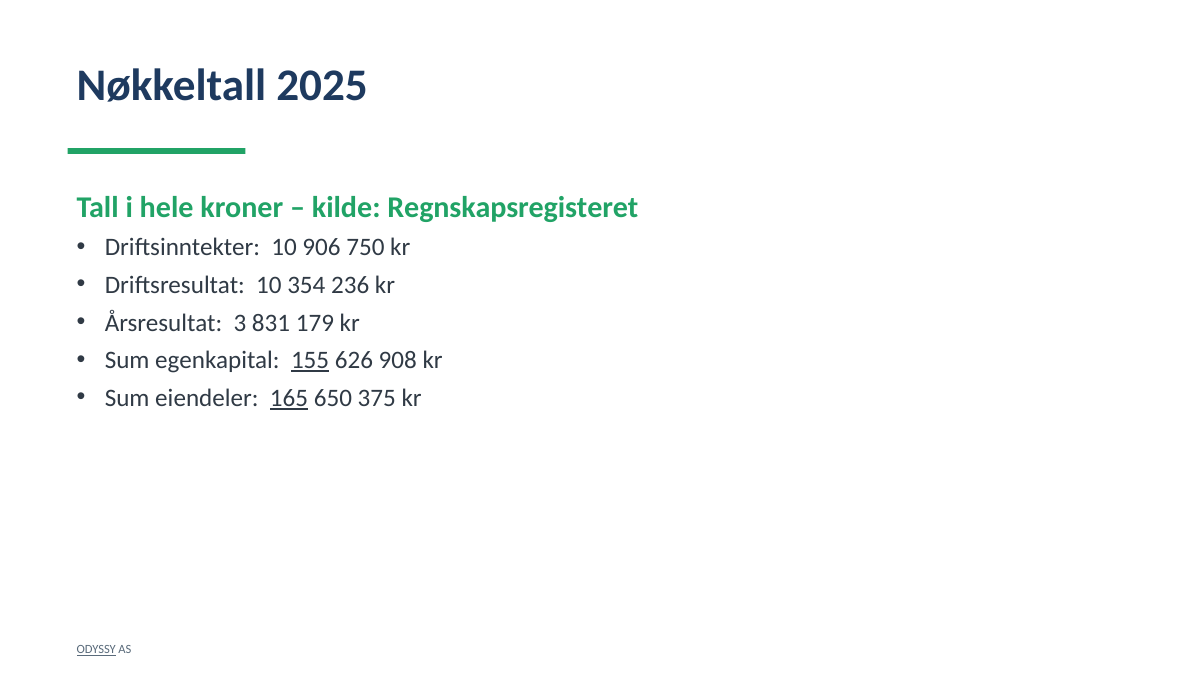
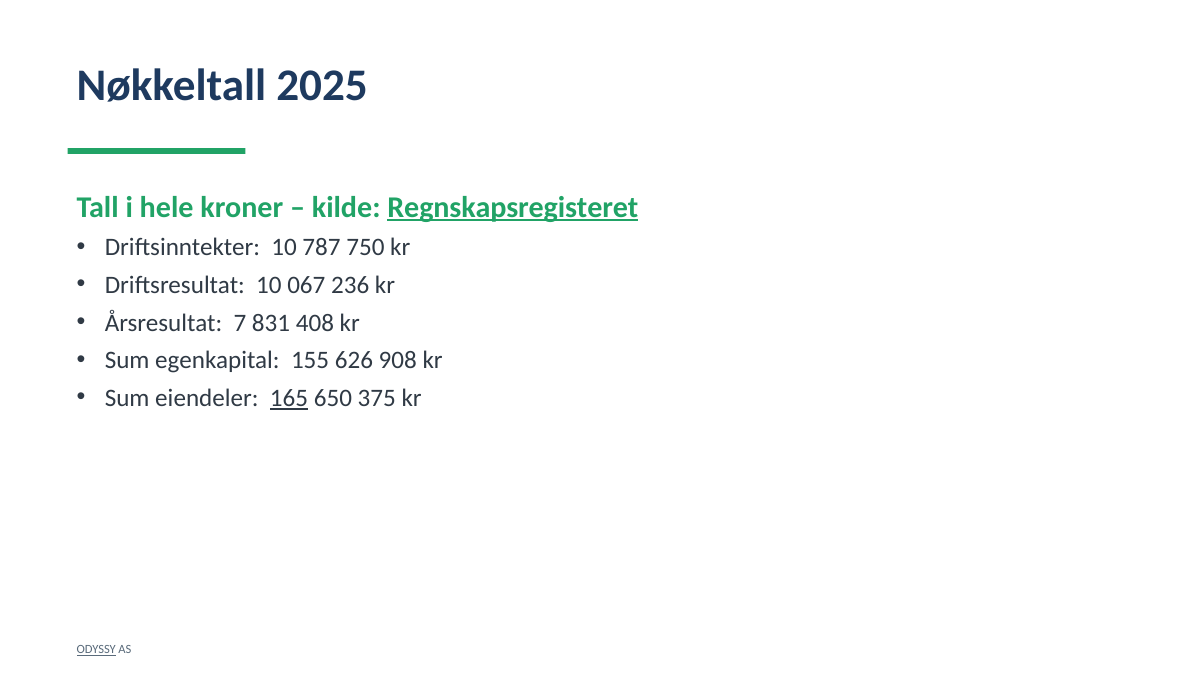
Regnskapsregisteret underline: none -> present
906: 906 -> 787
354: 354 -> 067
3: 3 -> 7
179: 179 -> 408
155 underline: present -> none
